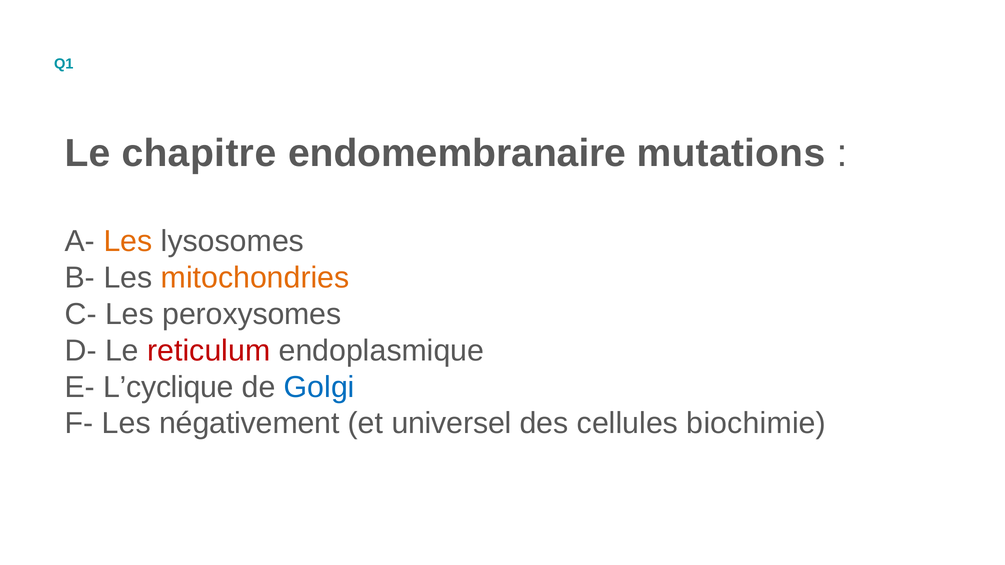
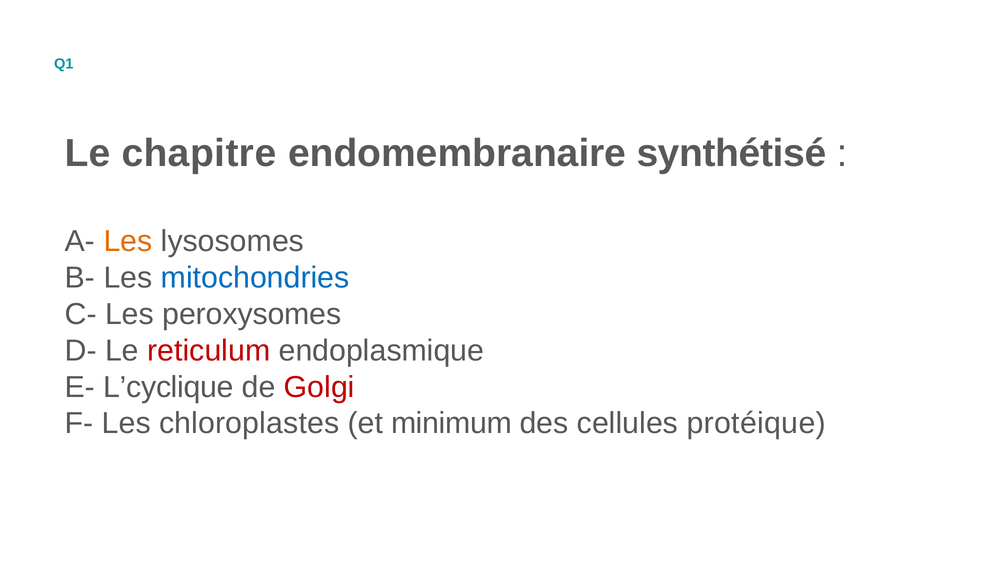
mutations: mutations -> synthétisé
mitochondries colour: orange -> blue
Golgi colour: blue -> red
négativement: négativement -> chloroplastes
universel: universel -> minimum
biochimie: biochimie -> protéique
